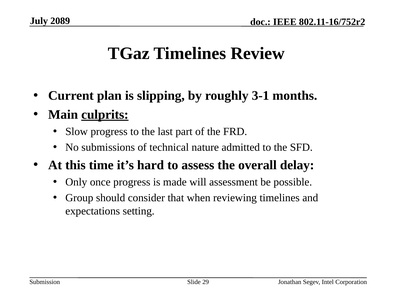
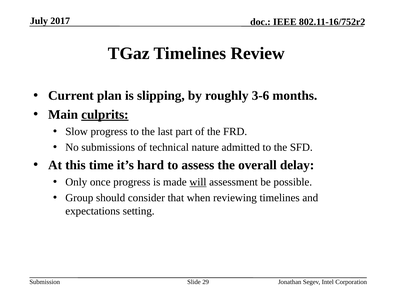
2089: 2089 -> 2017
3-1: 3-1 -> 3-6
will underline: none -> present
